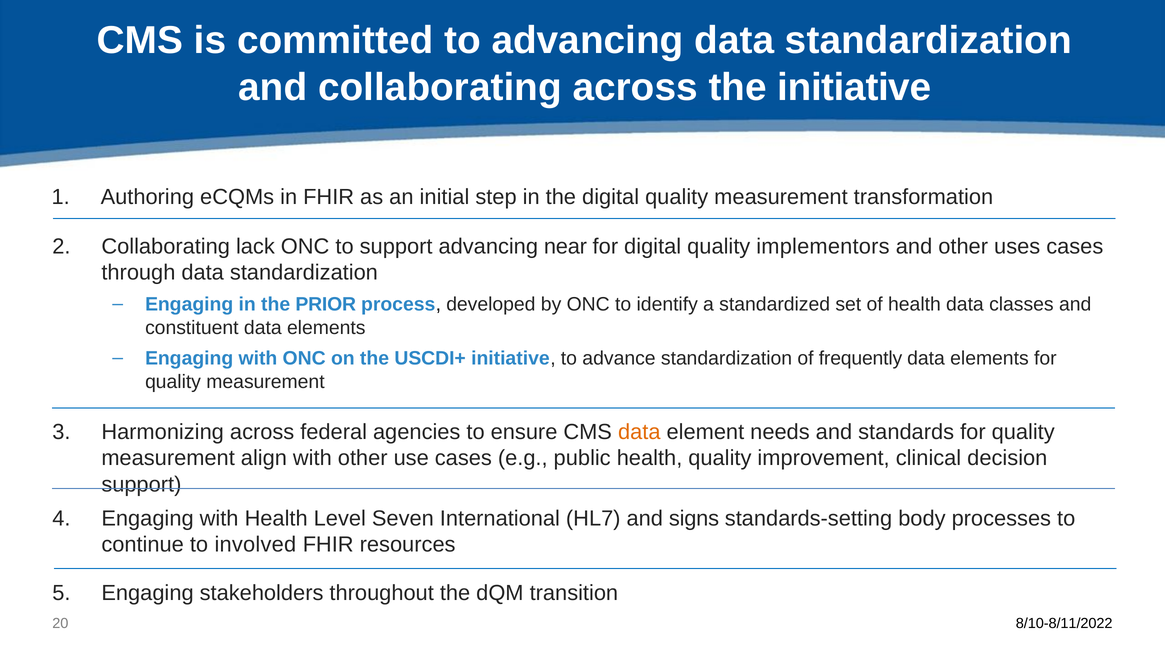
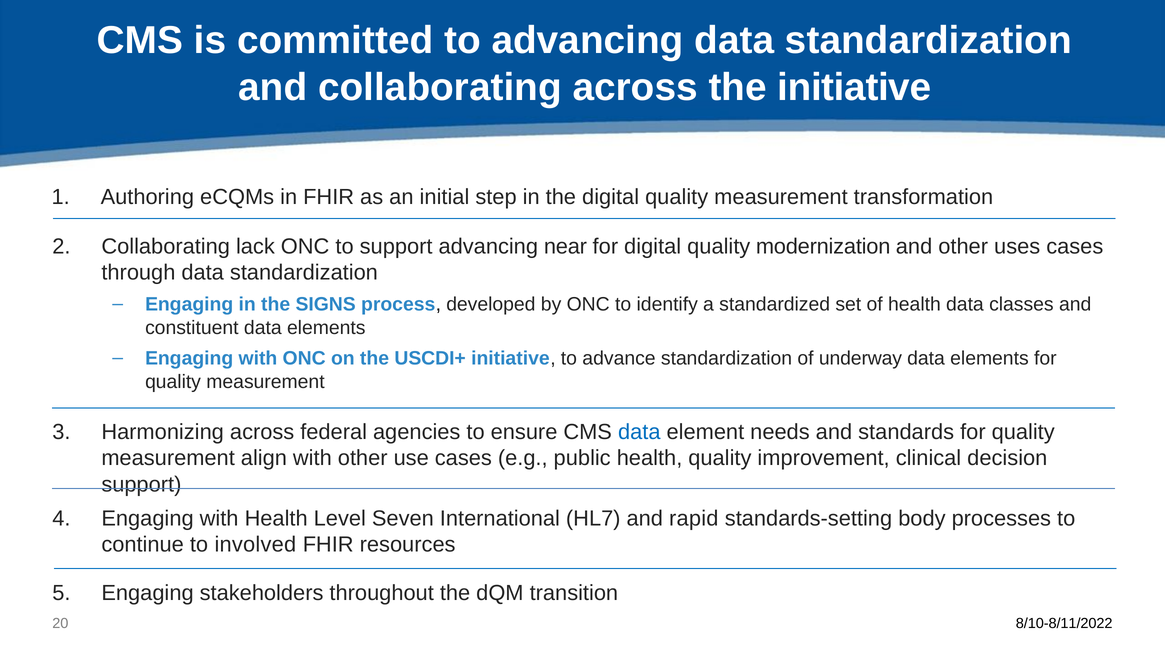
implementors: implementors -> modernization
PRIOR: PRIOR -> SIGNS
frequently: frequently -> underway
data at (639, 432) colour: orange -> blue
signs: signs -> rapid
